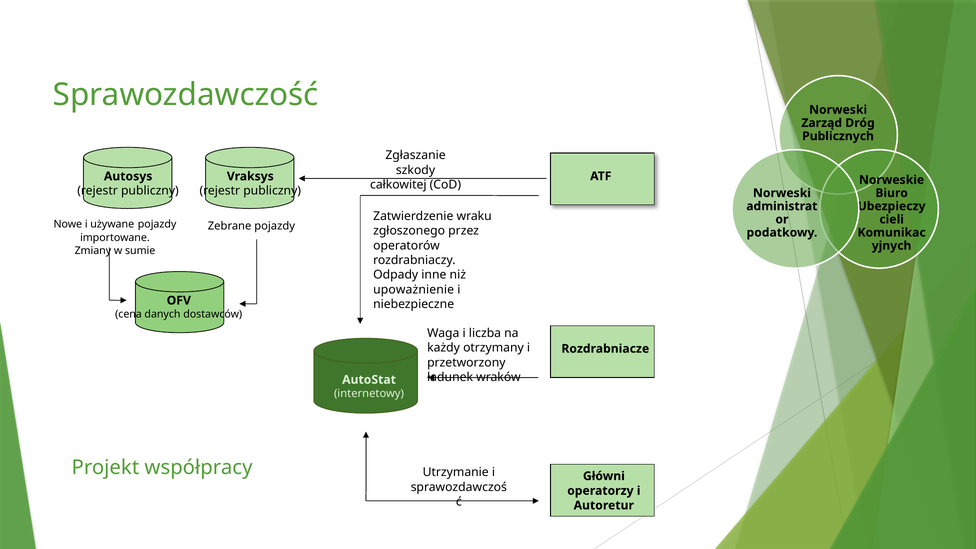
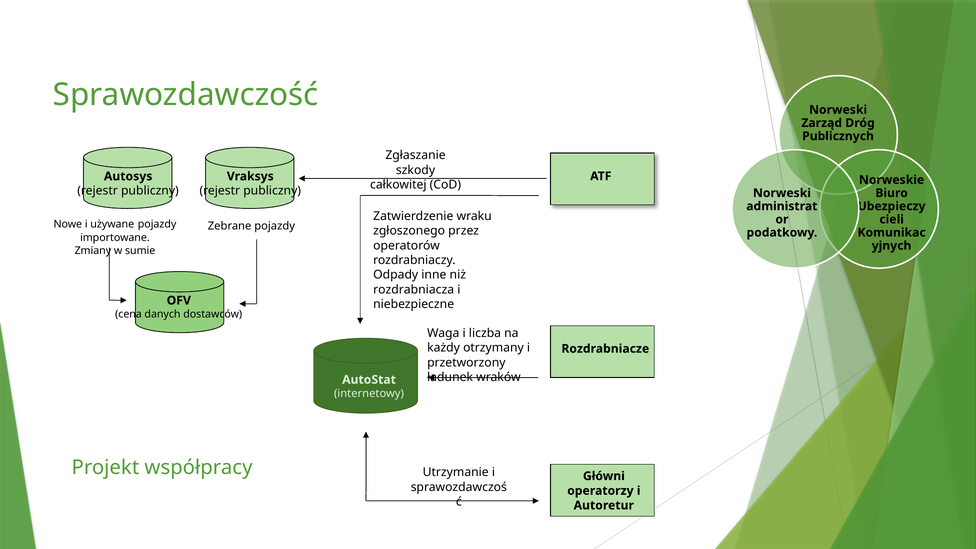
upoważnienie: upoważnienie -> rozdrabniacza
